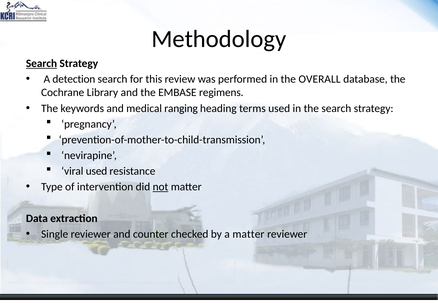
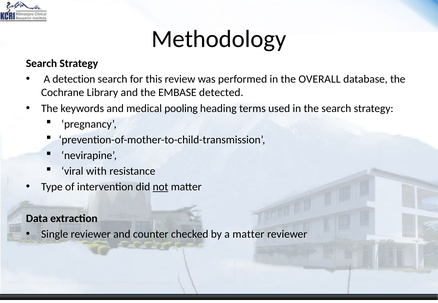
Search at (42, 63) underline: present -> none
regimens: regimens -> detected
ranging: ranging -> pooling
viral used: used -> with
